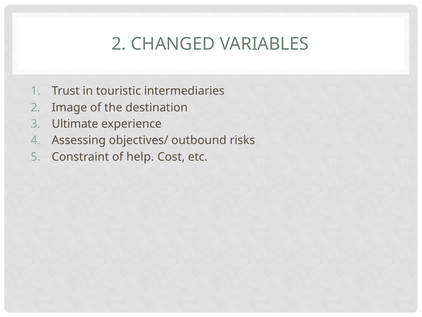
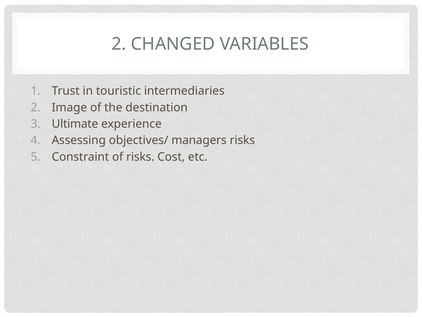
outbound: outbound -> managers
of help: help -> risks
